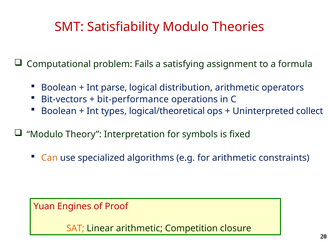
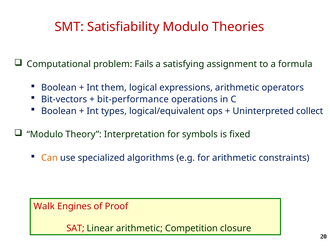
parse: parse -> them
distribution: distribution -> expressions
logical/theoretical: logical/theoretical -> logical/equivalent
Yuan: Yuan -> Walk
SAT colour: orange -> red
